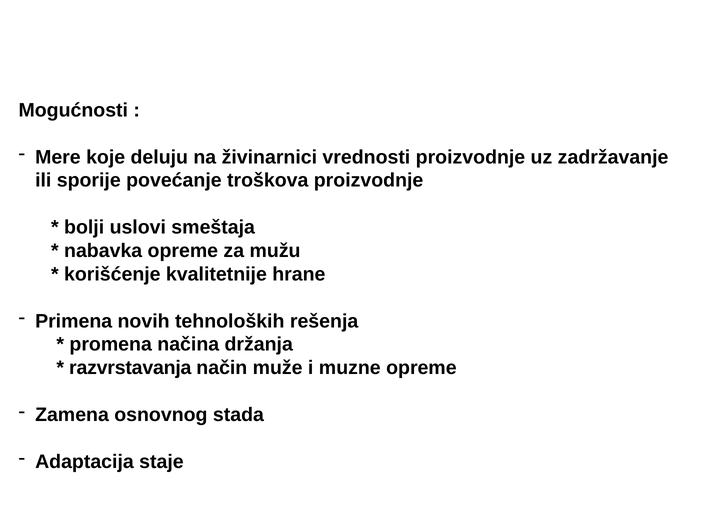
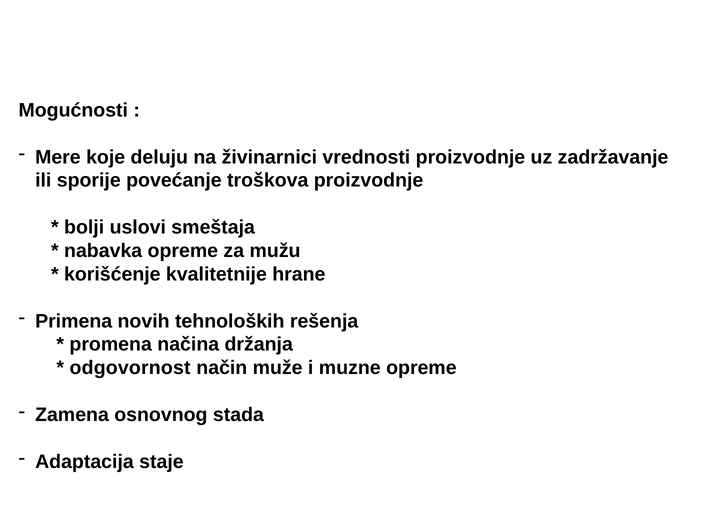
razvrstavanja: razvrstavanja -> odgovornost
